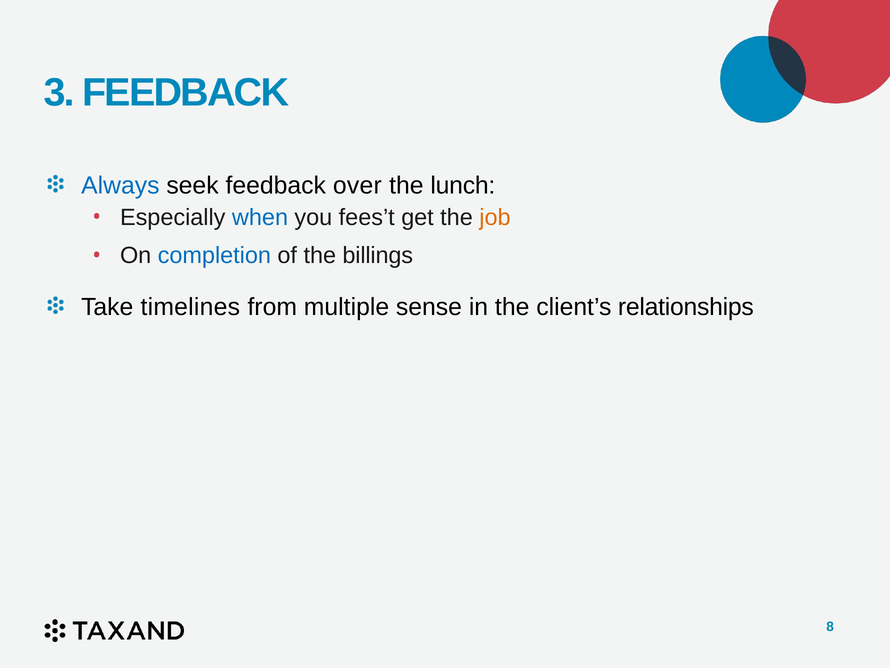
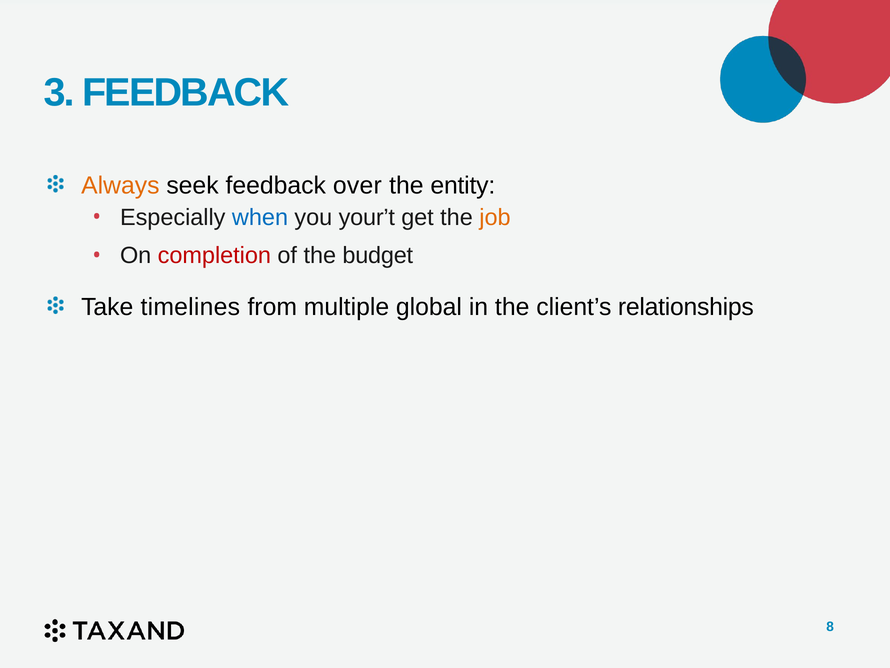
Always colour: blue -> orange
lunch: lunch -> entity
fees’t: fees’t -> your’t
completion colour: blue -> red
billings: billings -> budget
sense: sense -> global
